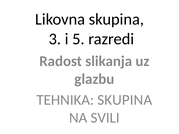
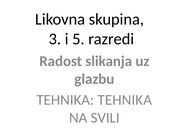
TEHNIKA SKUPINA: SKUPINA -> TEHNIKA
